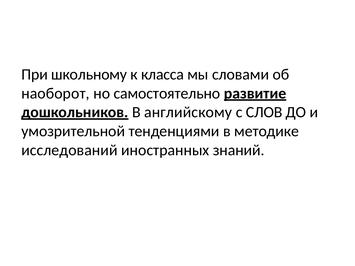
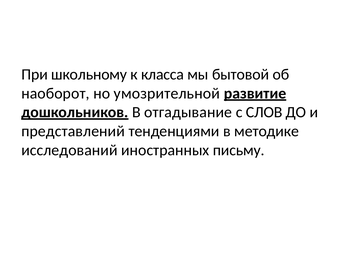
словами: словами -> бытовой
самостоятельно: самостоятельно -> умозрительной
английскому: английскому -> отгадывание
умозрительной: умозрительной -> представлений
знаний: знаний -> письму
